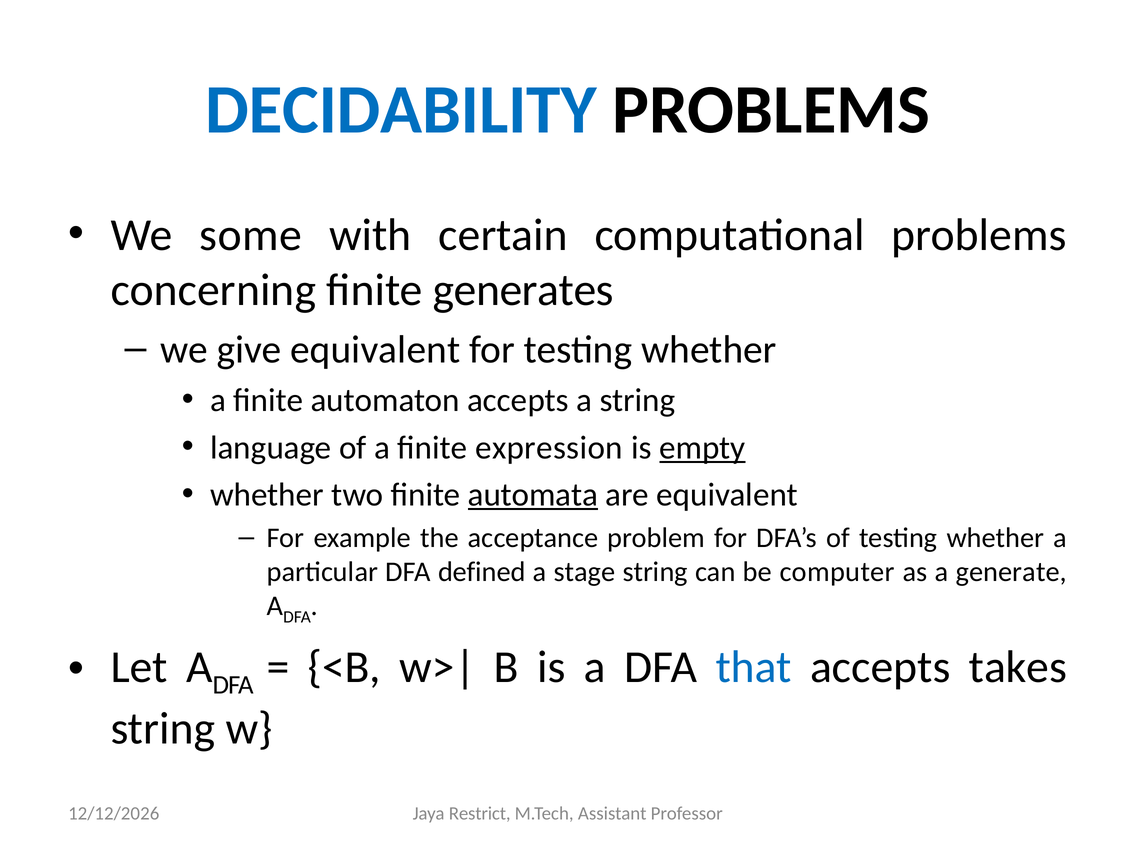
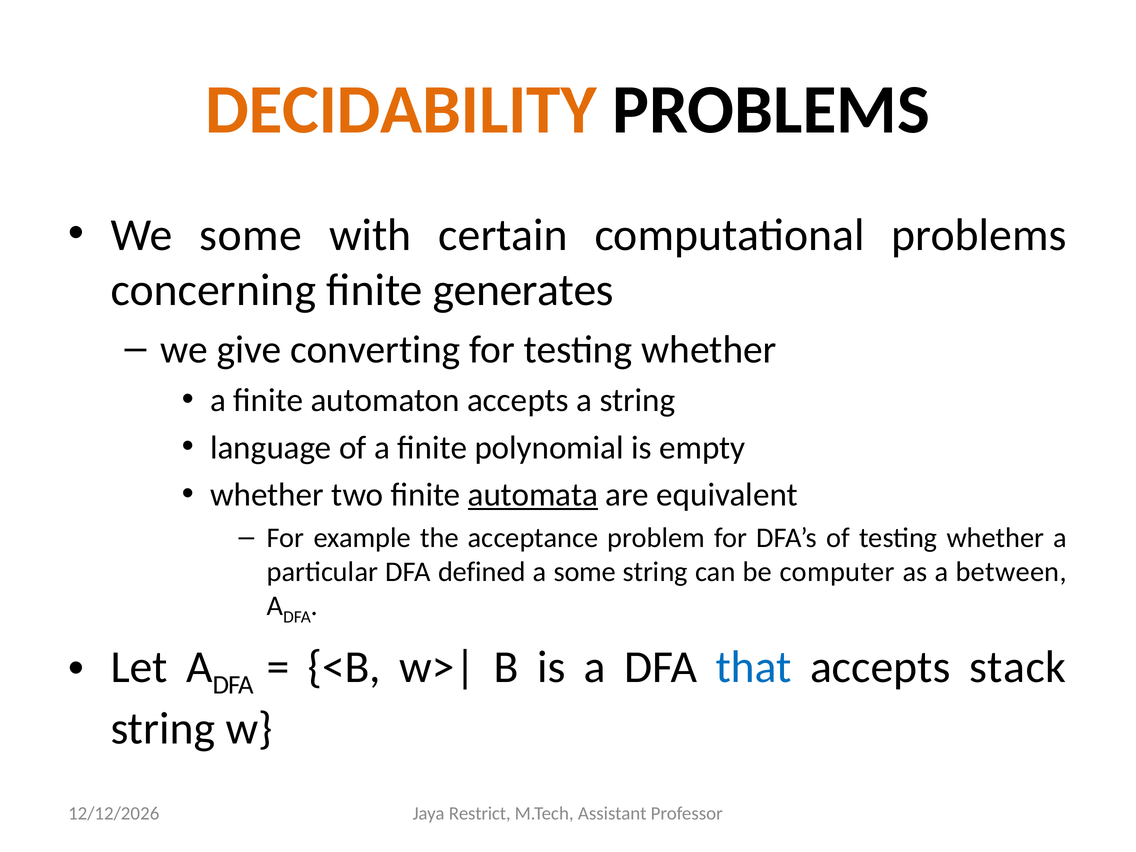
DECIDABILITY colour: blue -> orange
give equivalent: equivalent -> converting
expression: expression -> polynomial
empty underline: present -> none
a stage: stage -> some
generate: generate -> between
takes: takes -> stack
